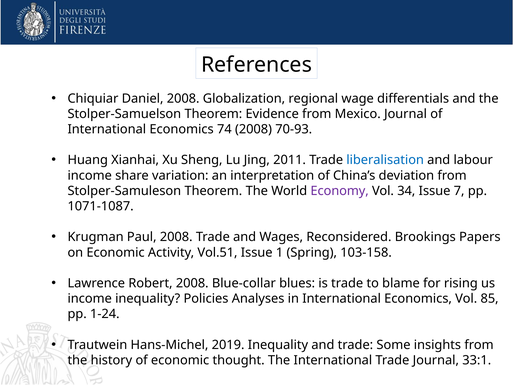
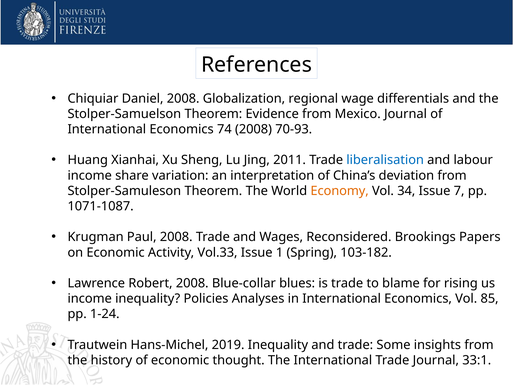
Economy colour: purple -> orange
Vol.51: Vol.51 -> Vol.33
103-158: 103-158 -> 103-182
